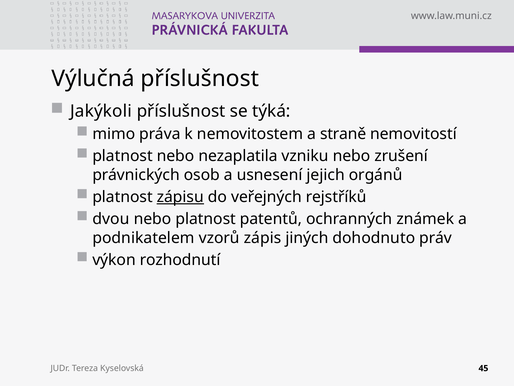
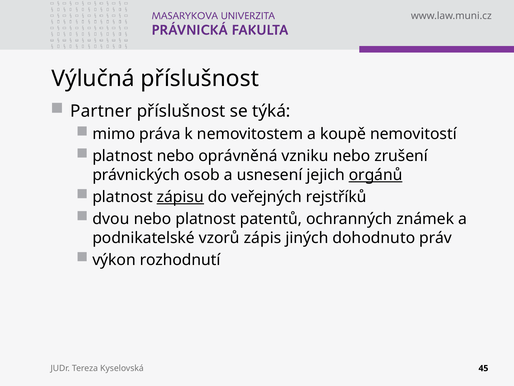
Jakýkoli: Jakýkoli -> Partner
straně: straně -> koupě
nezaplatila: nezaplatila -> oprávněná
orgánů underline: none -> present
podnikatelem: podnikatelem -> podnikatelské
